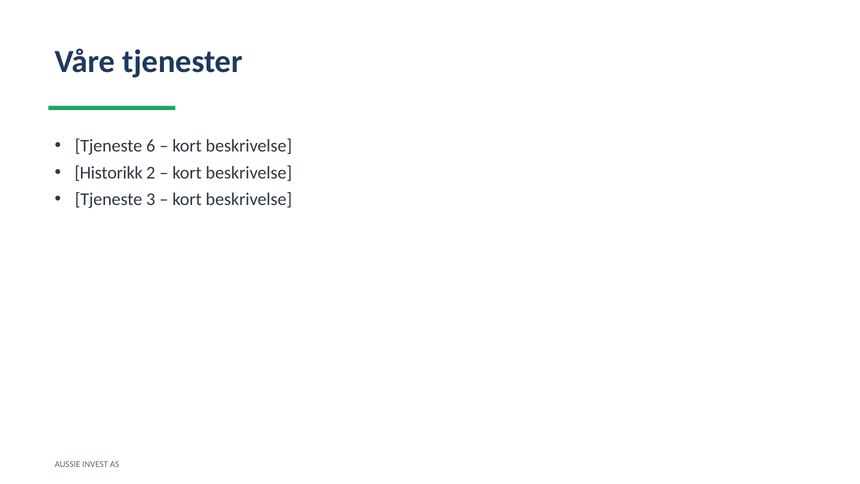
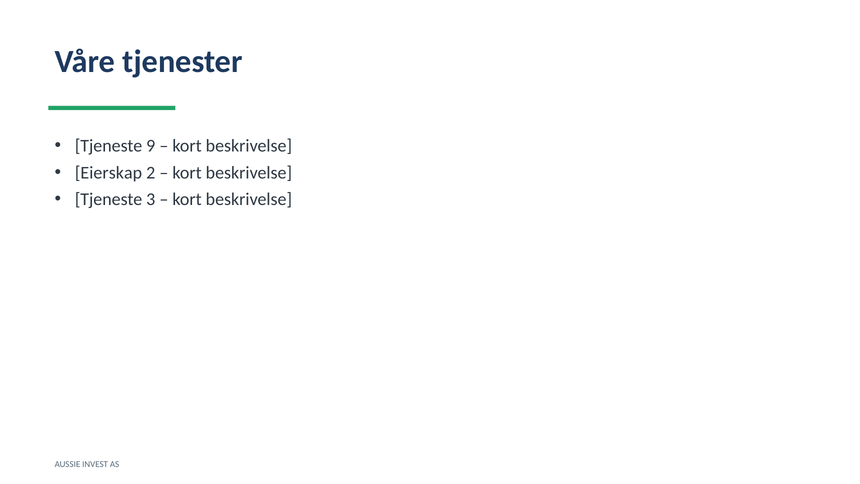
6: 6 -> 9
Historikk: Historikk -> Eierskap
